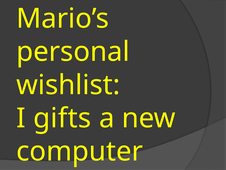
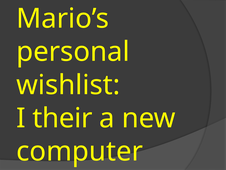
gifts: gifts -> their
